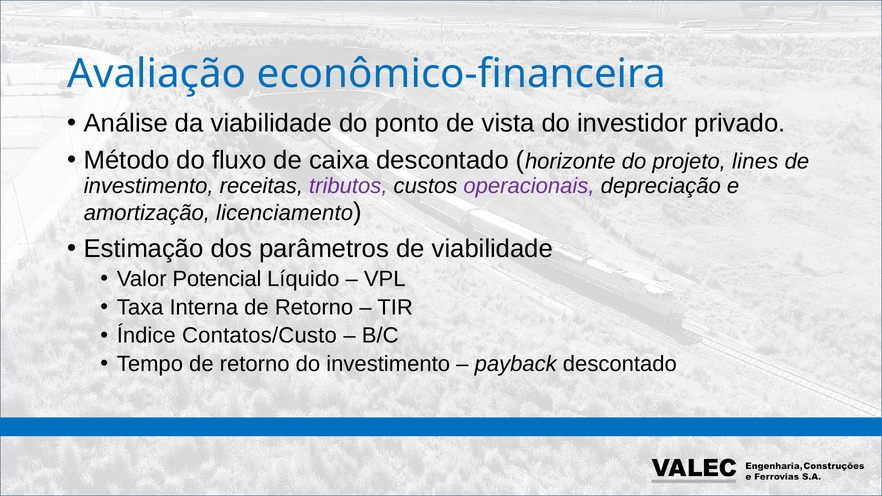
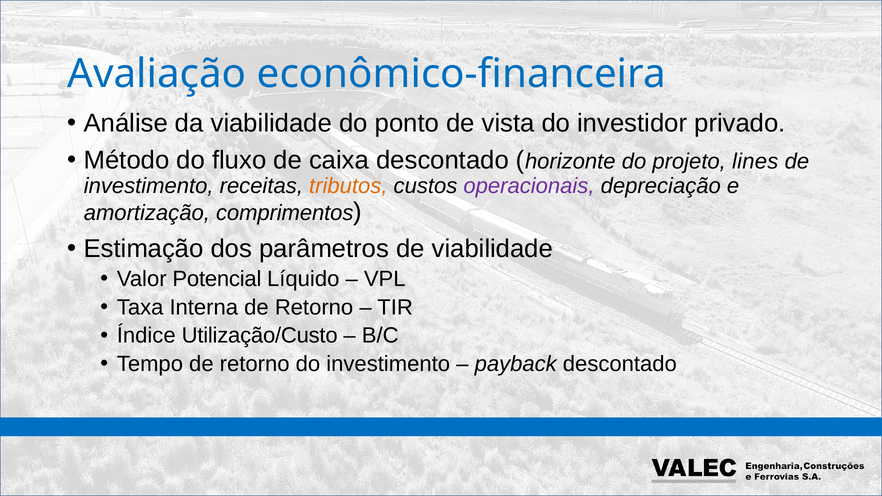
tributos colour: purple -> orange
licenciamento: licenciamento -> comprimentos
Contatos/Custo: Contatos/Custo -> Utilização/Custo
